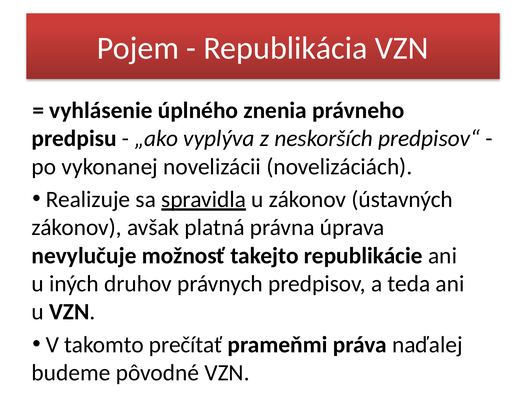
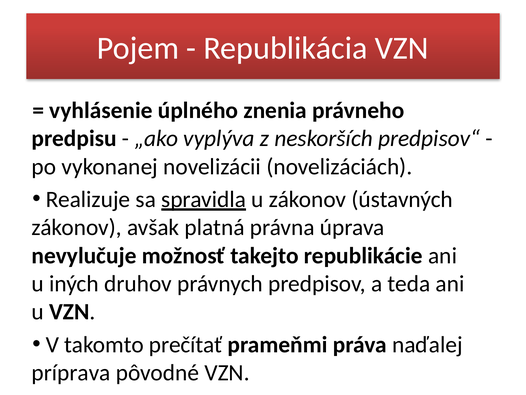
budeme: budeme -> príprava
